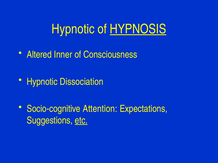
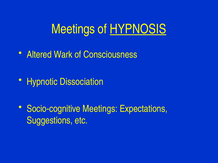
Hypnotic at (73, 29): Hypnotic -> Meetings
Inner: Inner -> Wark
Socio-cognitive Attention: Attention -> Meetings
etc underline: present -> none
